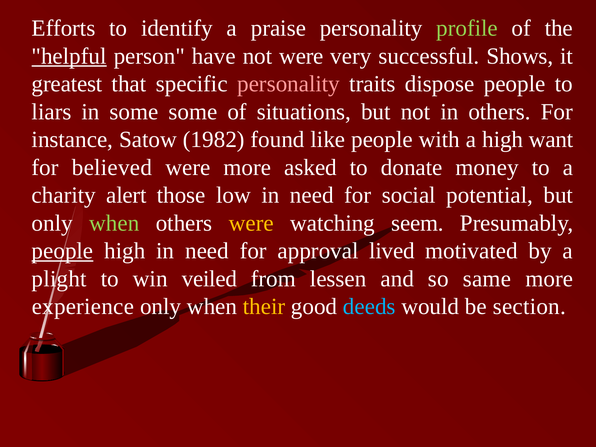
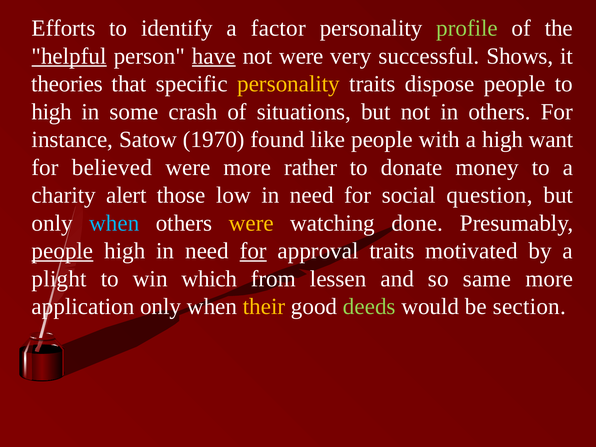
praise: praise -> factor
have underline: none -> present
greatest: greatest -> theories
personality at (289, 84) colour: pink -> yellow
liars at (52, 112): liars -> high
some some: some -> crash
1982: 1982 -> 1970
asked: asked -> rather
potential: potential -> question
when at (114, 223) colour: light green -> light blue
seem: seem -> done
for at (253, 251) underline: none -> present
approval lived: lived -> traits
veiled: veiled -> which
experience: experience -> application
deeds colour: light blue -> light green
